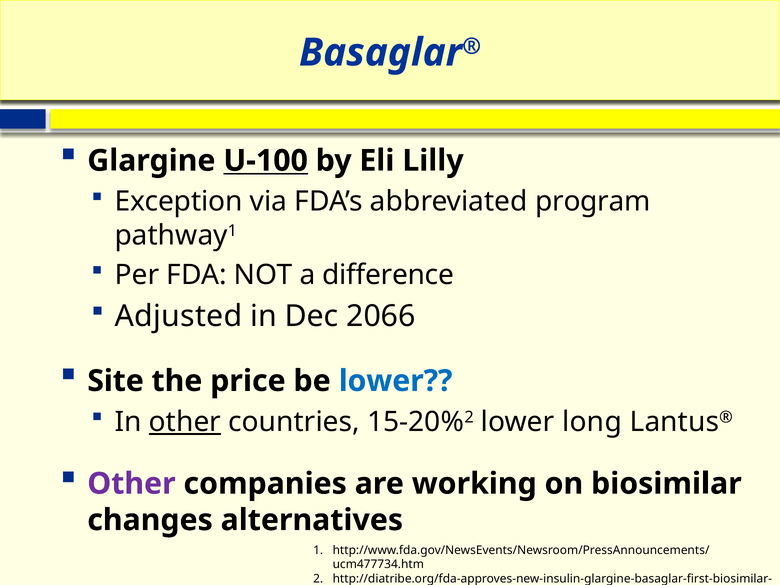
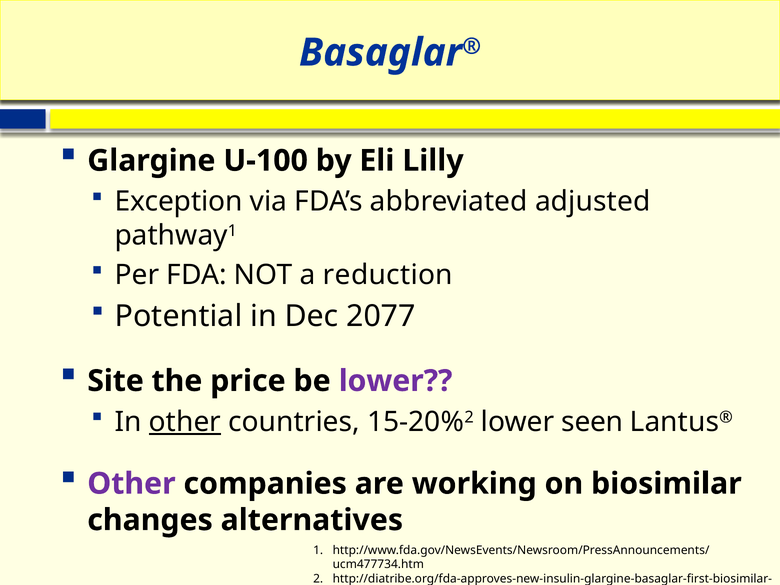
U-100 underline: present -> none
program: program -> adjusted
difference: difference -> reduction
Adjusted: Adjusted -> Potential
2066: 2066 -> 2077
lower at (396, 381) colour: blue -> purple
long: long -> seen
